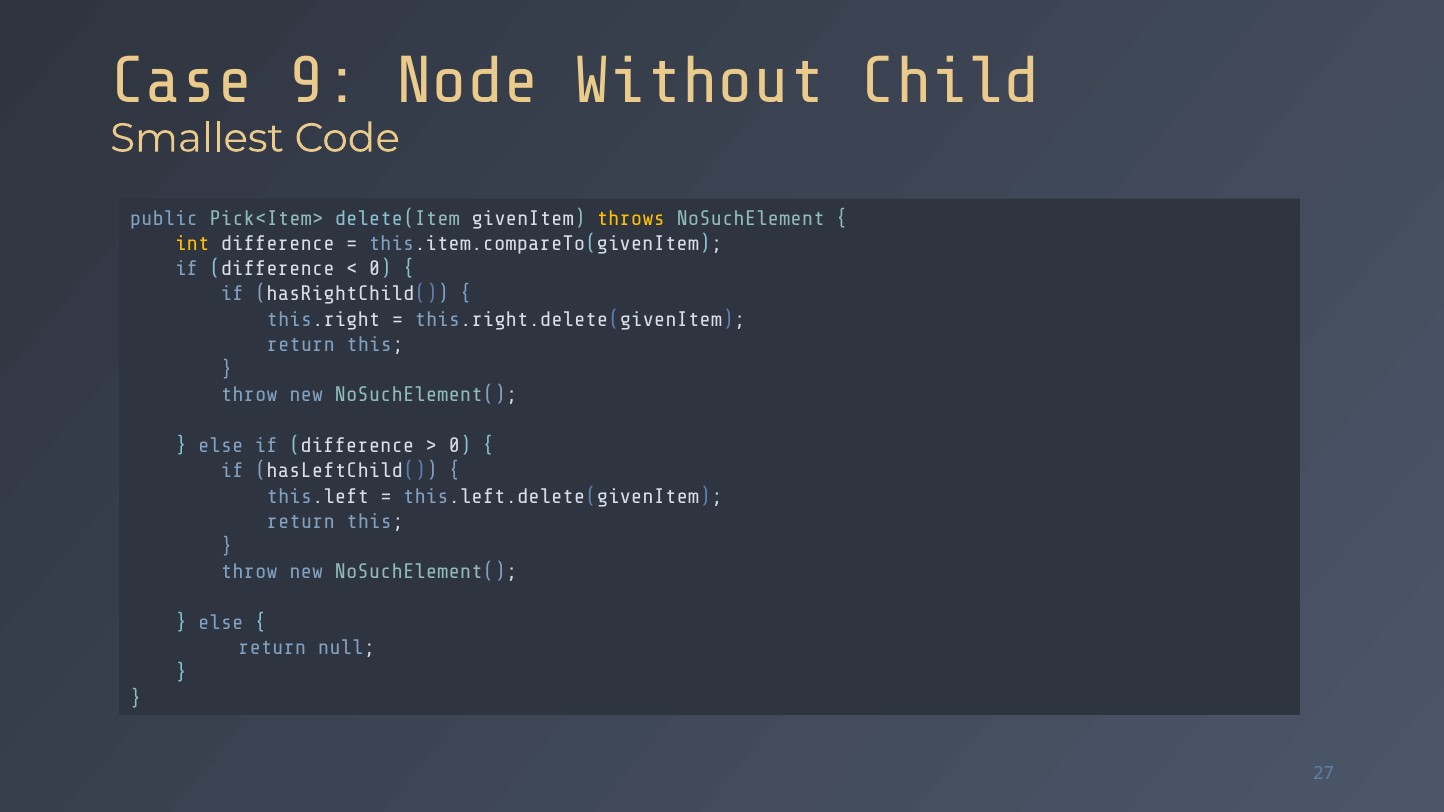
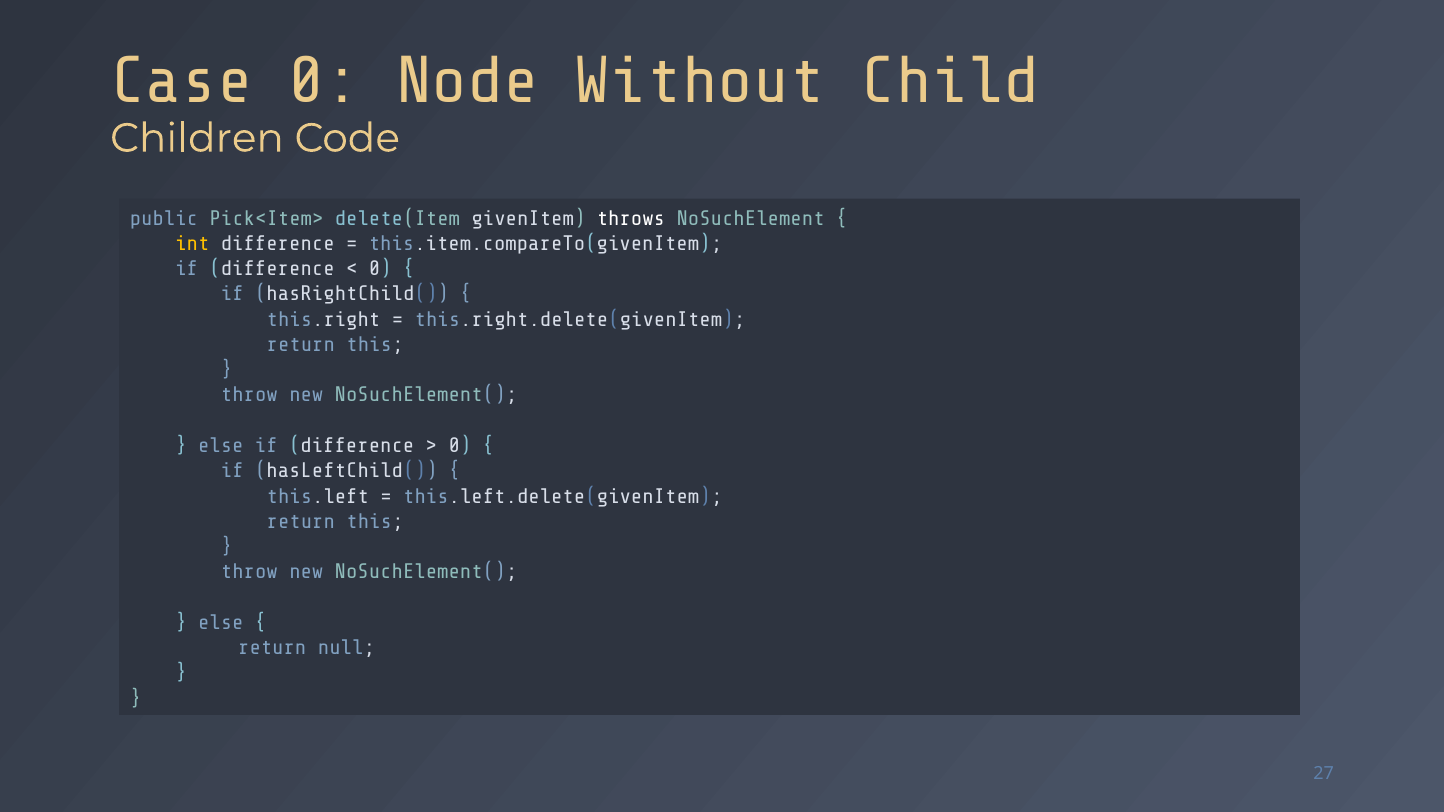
Case 9: 9 -> 0
Smallest: Smallest -> Children
throws colour: yellow -> white
